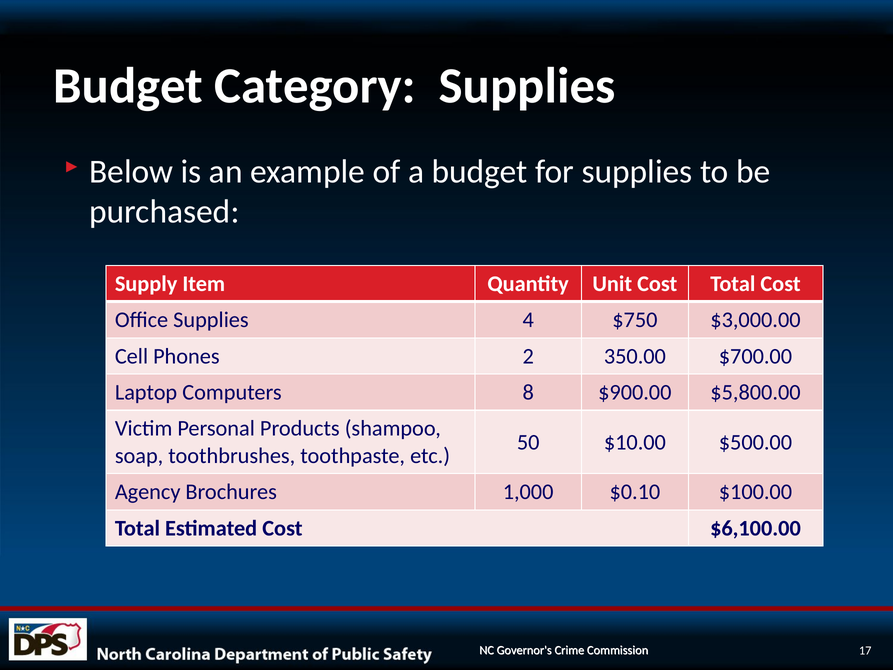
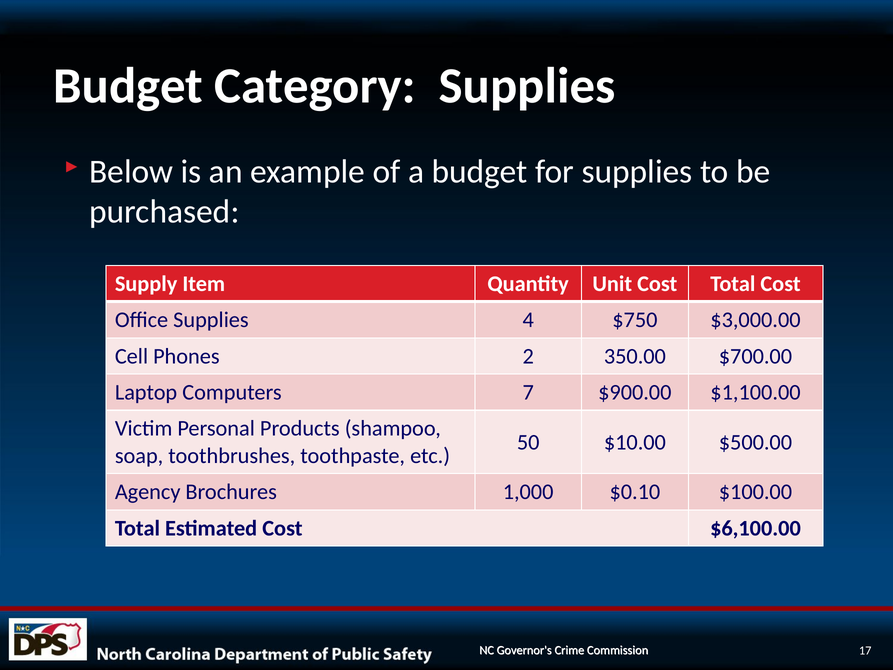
8: 8 -> 7
$5,800.00: $5,800.00 -> $1,100.00
